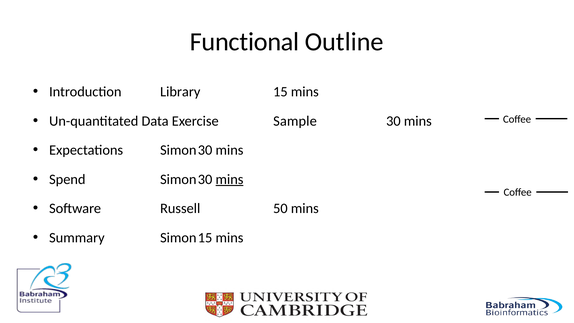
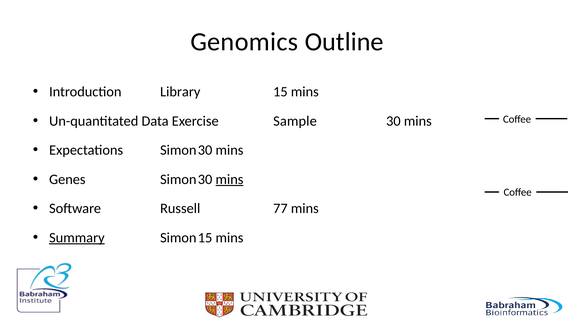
Functional: Functional -> Genomics
Spend: Spend -> Genes
50: 50 -> 77
Summary underline: none -> present
